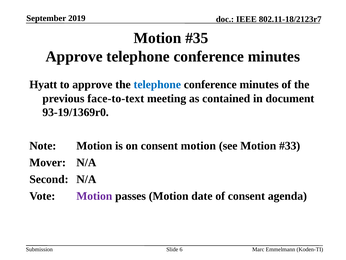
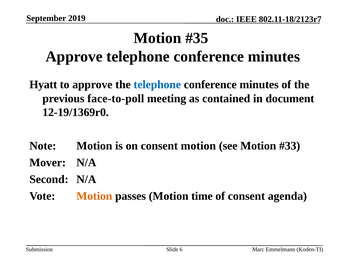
face-to-text: face-to-text -> face-to-poll
93-19/1369r0: 93-19/1369r0 -> 12-19/1369r0
Motion at (94, 196) colour: purple -> orange
date: date -> time
